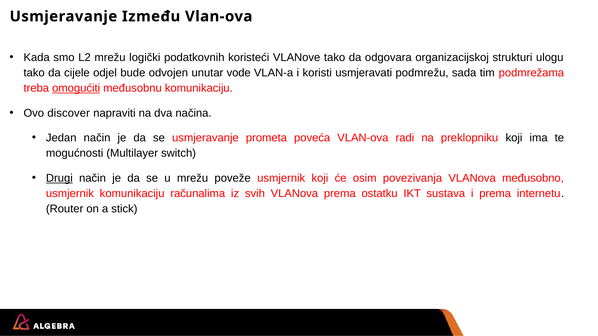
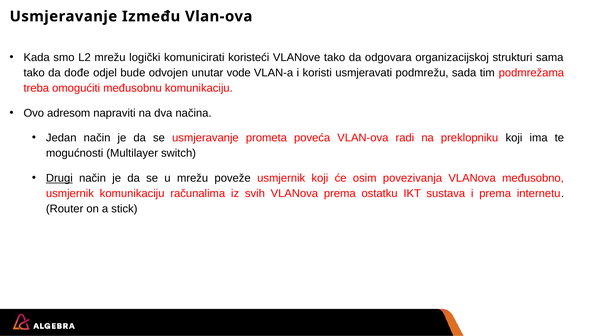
podatkovnih: podatkovnih -> komunicirati
ulogu: ulogu -> sama
cijele: cijele -> dođe
omogućiti underline: present -> none
discover: discover -> adresom
